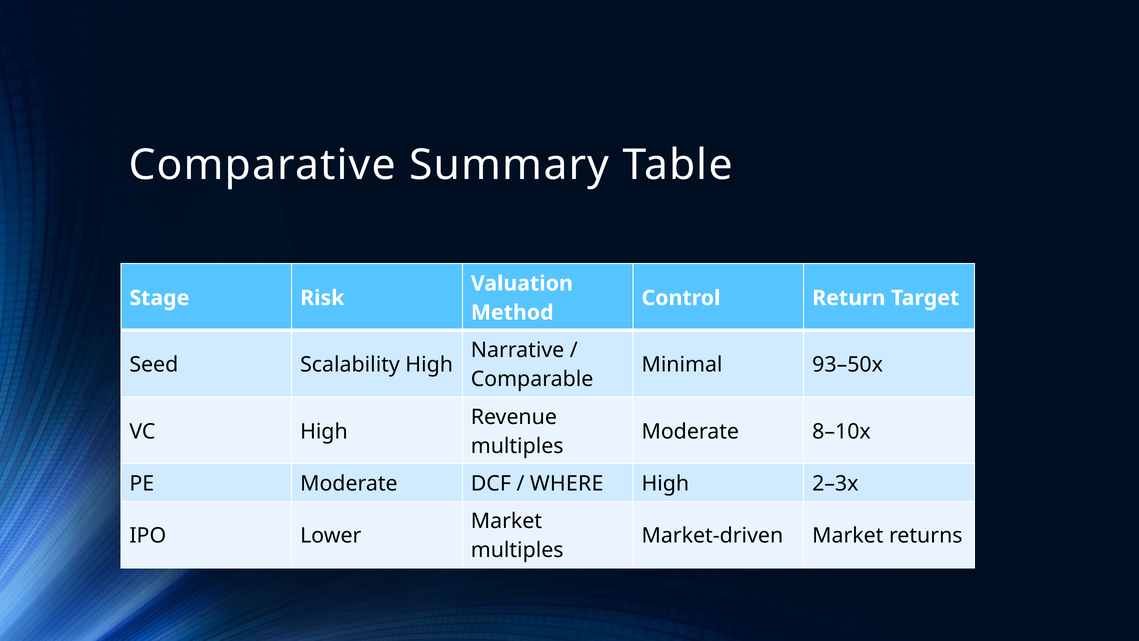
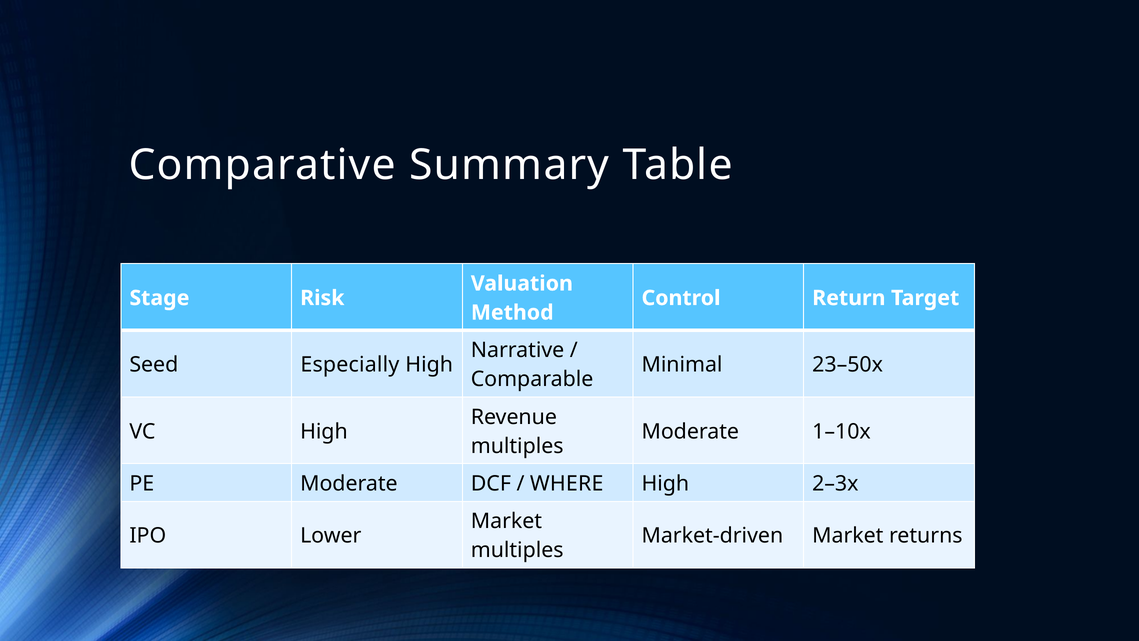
Scalability: Scalability -> Especially
93–50x: 93–50x -> 23–50x
8–10x: 8–10x -> 1–10x
